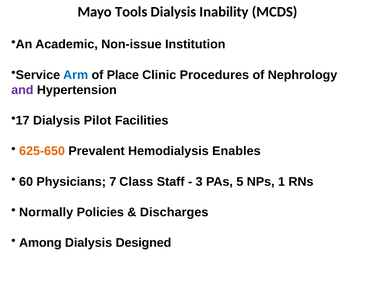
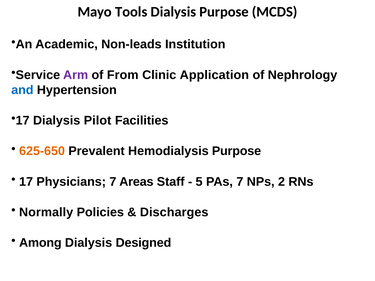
Dialysis Inability: Inability -> Purpose
Non-issue: Non-issue -> Non-leads
Arm colour: blue -> purple
Place: Place -> From
Procedures: Procedures -> Application
and colour: purple -> blue
Hemodialysis Enables: Enables -> Purpose
60: 60 -> 17
Class: Class -> Areas
3: 3 -> 5
PAs 5: 5 -> 7
1: 1 -> 2
